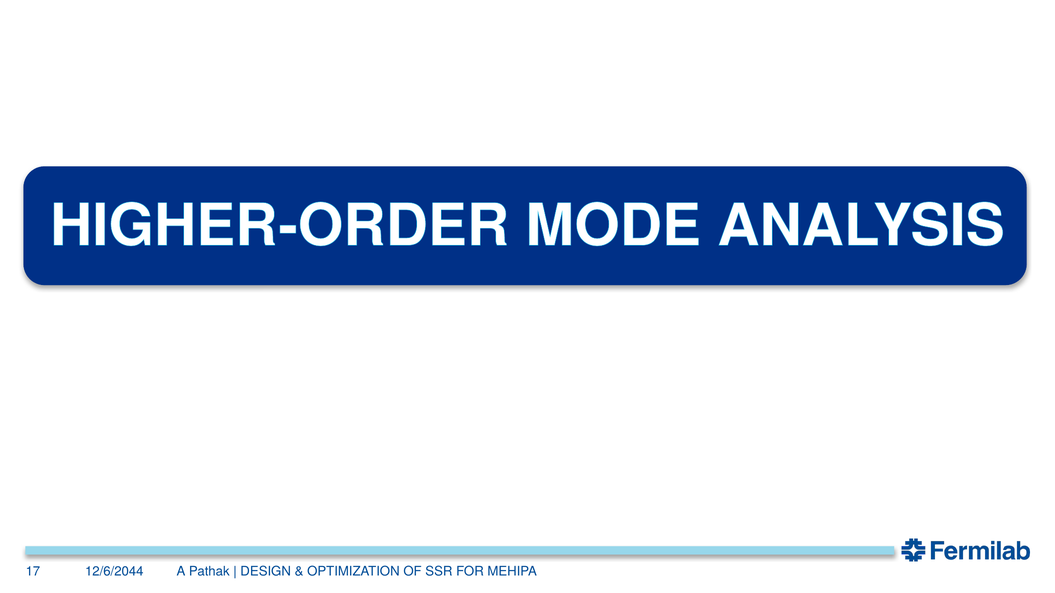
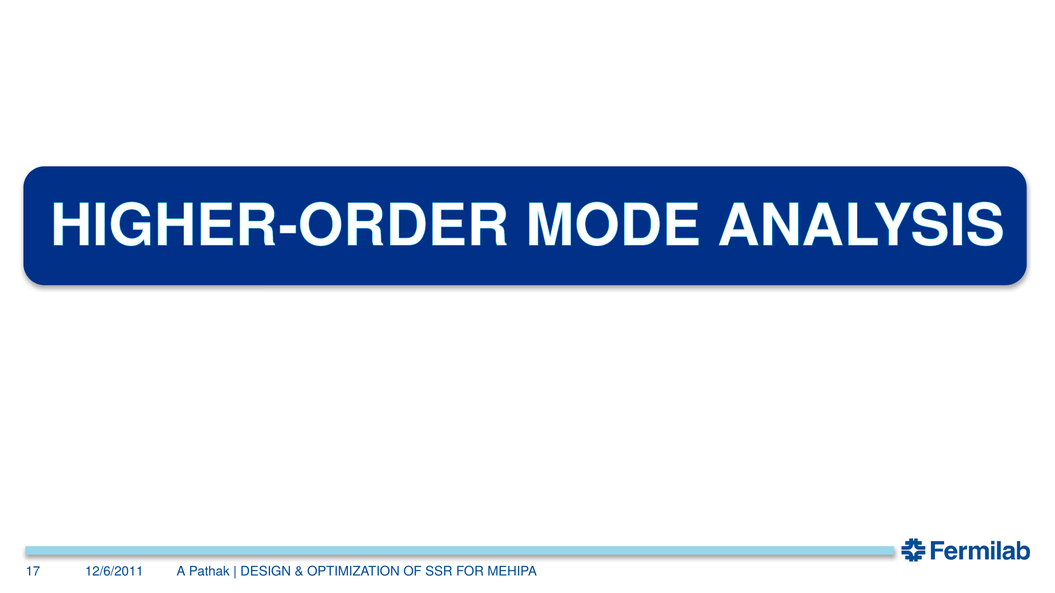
12/6/2044: 12/6/2044 -> 12/6/2011
